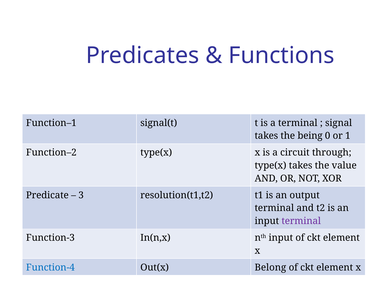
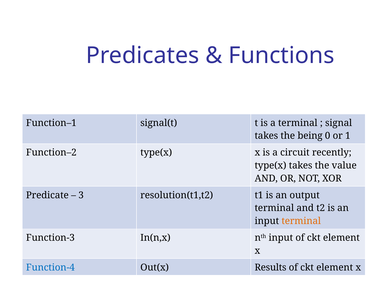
through: through -> recently
terminal at (301, 222) colour: purple -> orange
Belong: Belong -> Results
